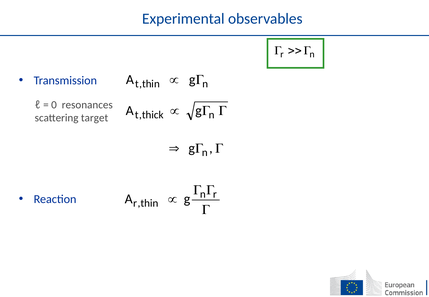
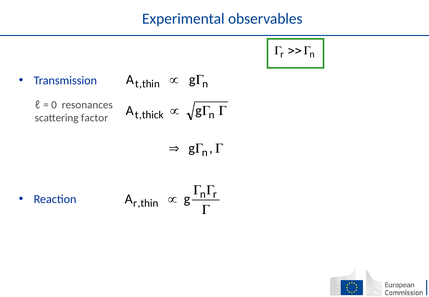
target: target -> factor
